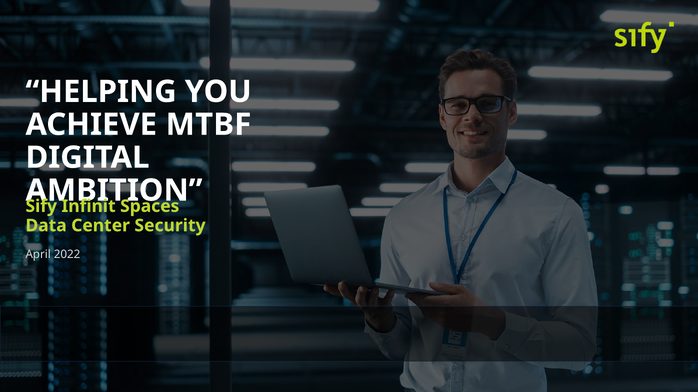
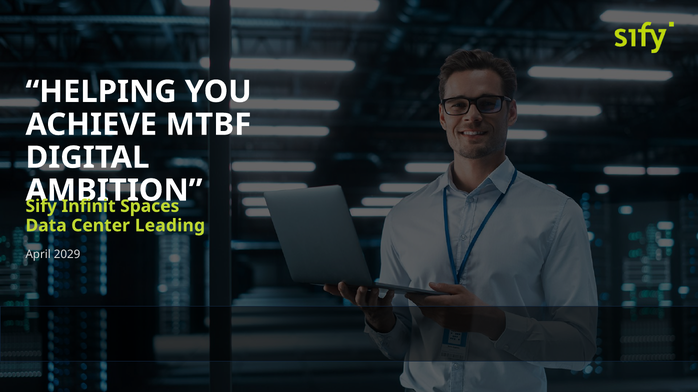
Security: Security -> Leading
2022: 2022 -> 2029
